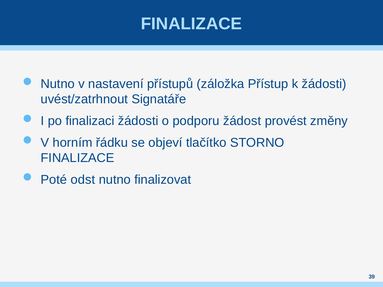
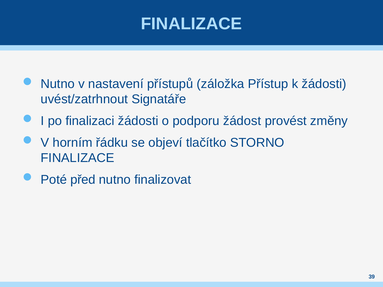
odst: odst -> před
